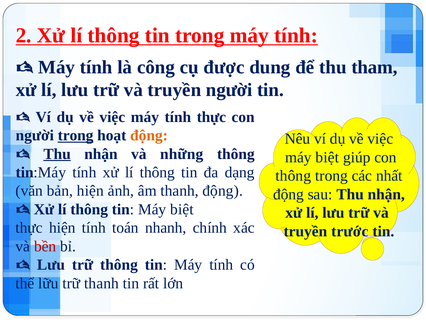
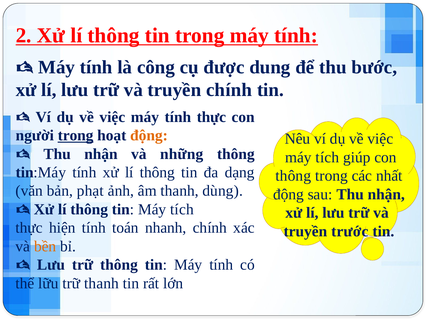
tham: tham -> bước
truyền người: người -> chính
Thu at (57, 154) underline: present -> none
biệt at (327, 157): biệt -> tích
bản hiện: hiện -> phạt
thanh động: động -> dùng
tin Máy biệt: biệt -> tích
bền colour: red -> orange
